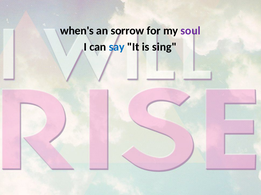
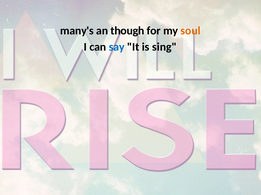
when's: when's -> many's
sorrow: sorrow -> though
soul colour: purple -> orange
